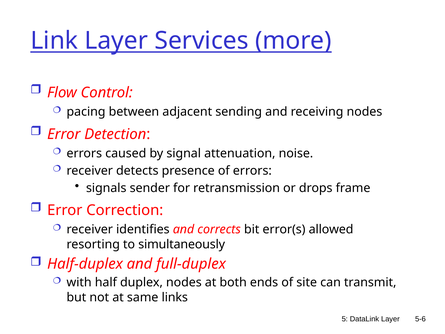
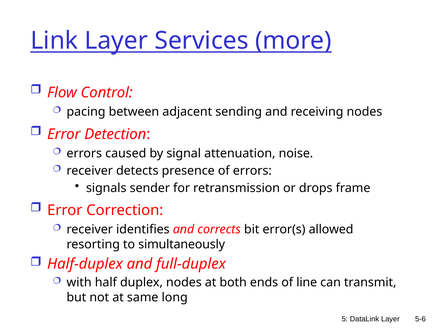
site: site -> line
links: links -> long
